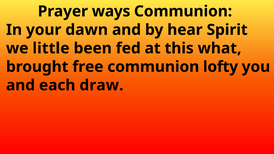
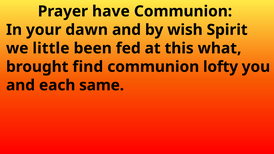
ways: ways -> have
hear: hear -> wish
free: free -> find
draw: draw -> same
